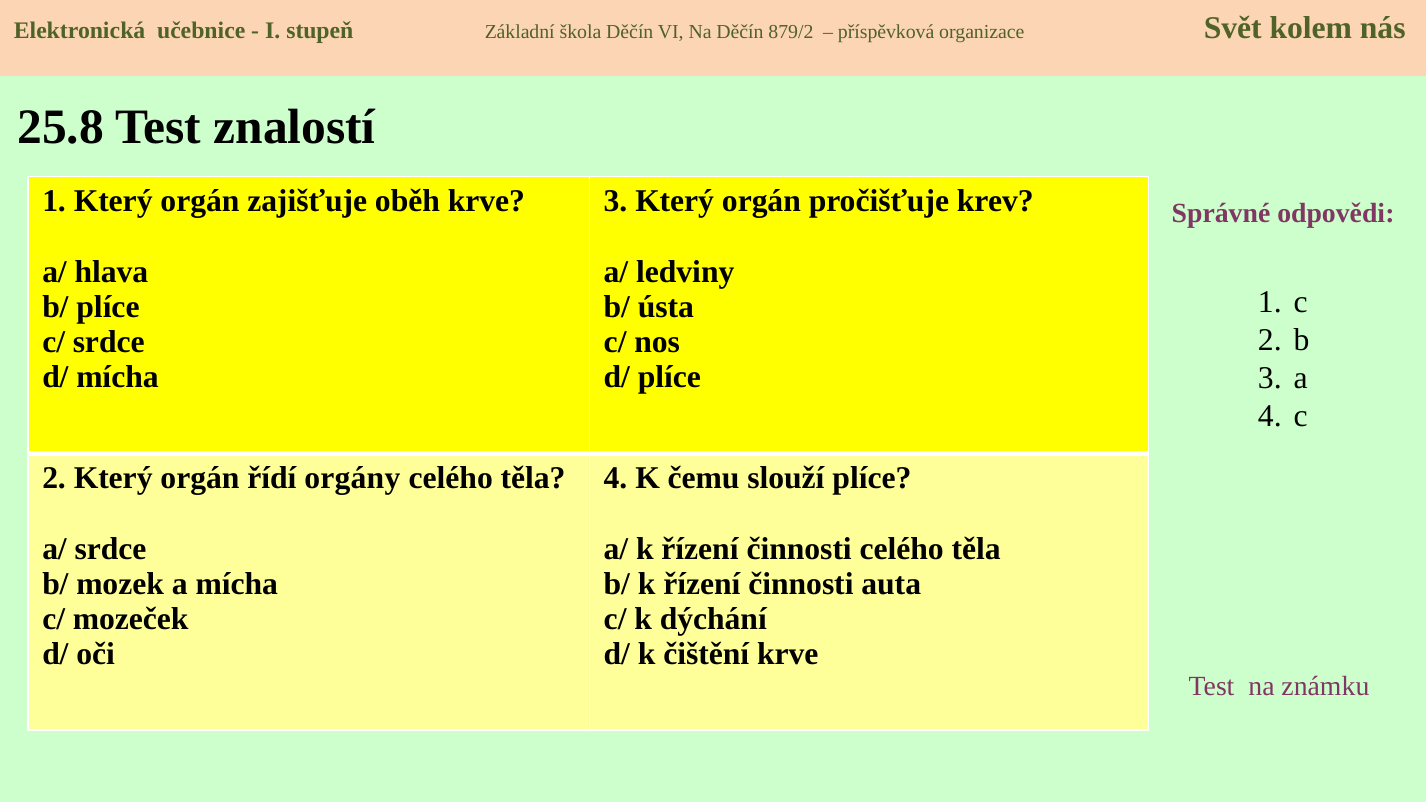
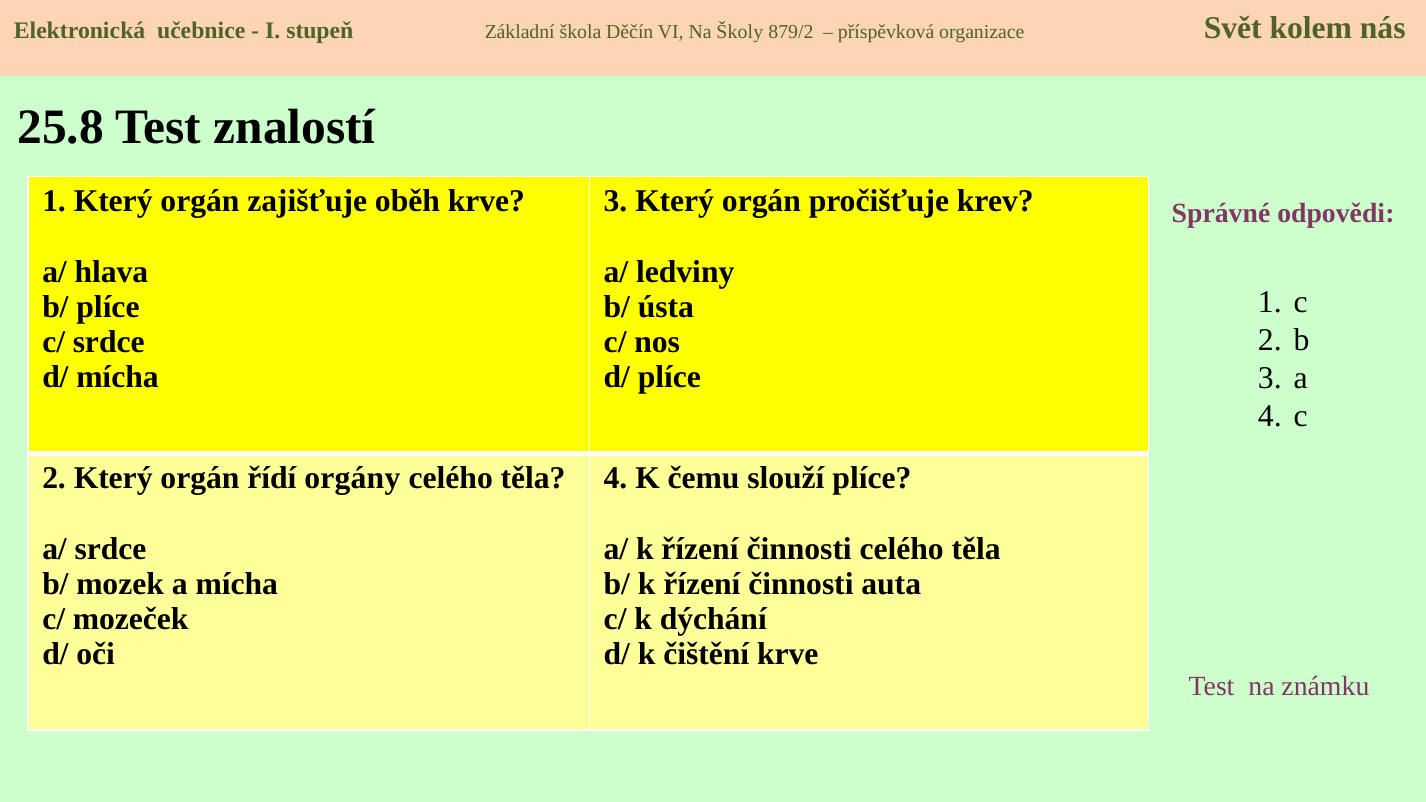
Na Děčín: Děčín -> Školy
